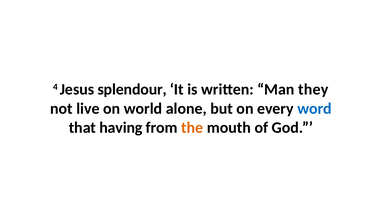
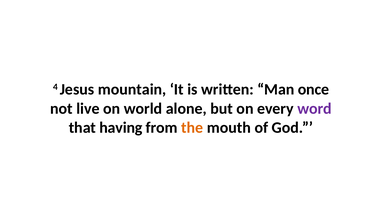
splendour: splendour -> mountain
they: they -> once
word colour: blue -> purple
